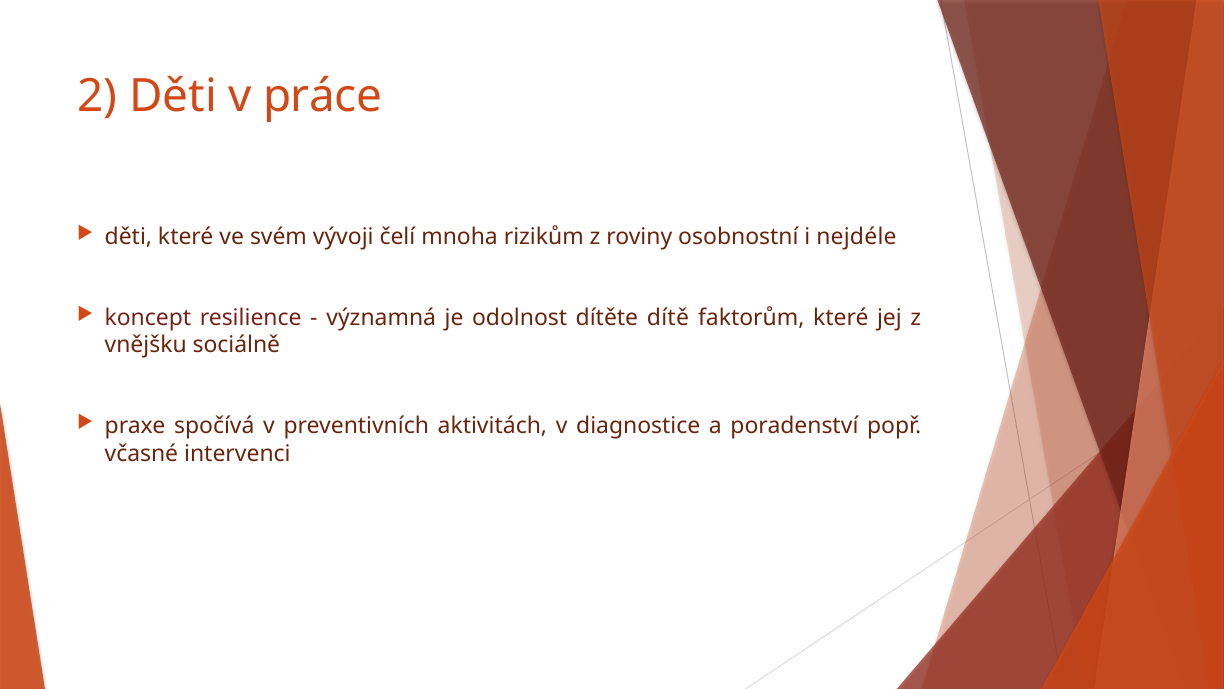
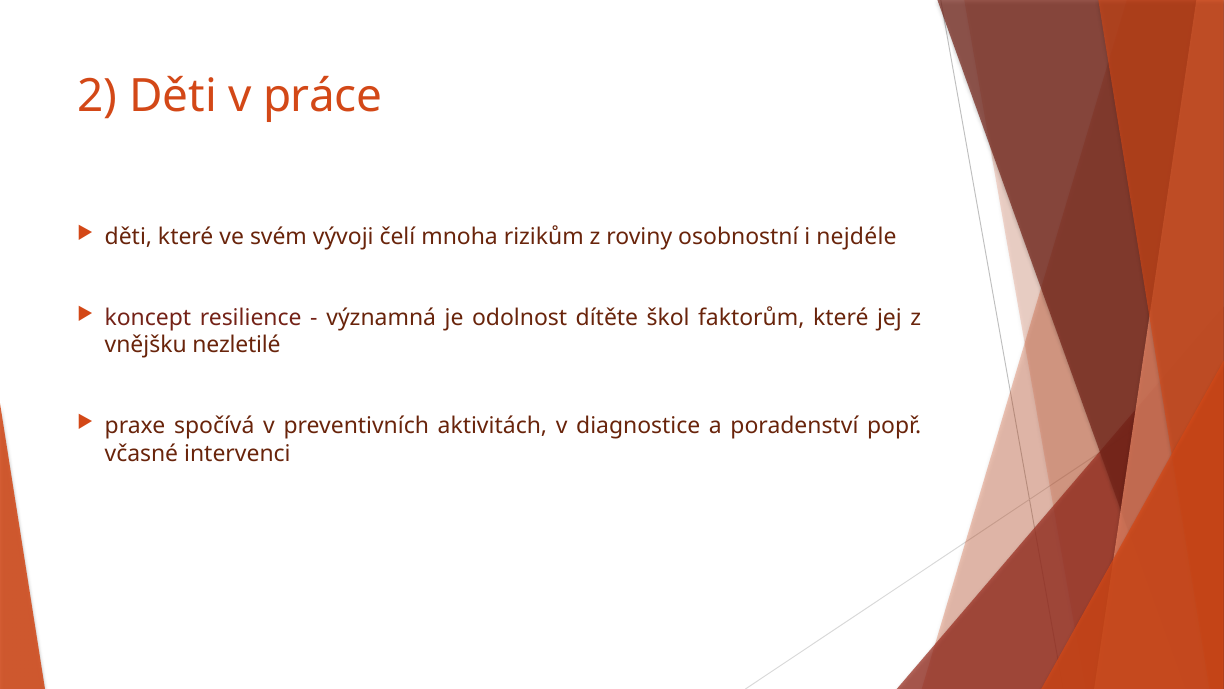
dítě: dítě -> škol
sociálně: sociálně -> nezletilé
